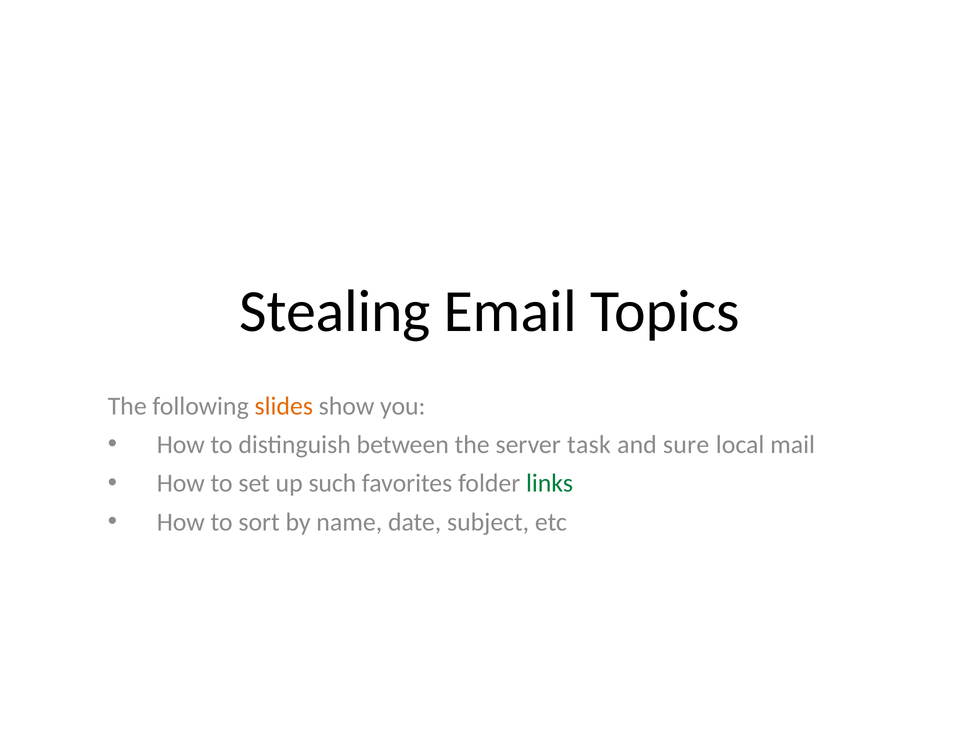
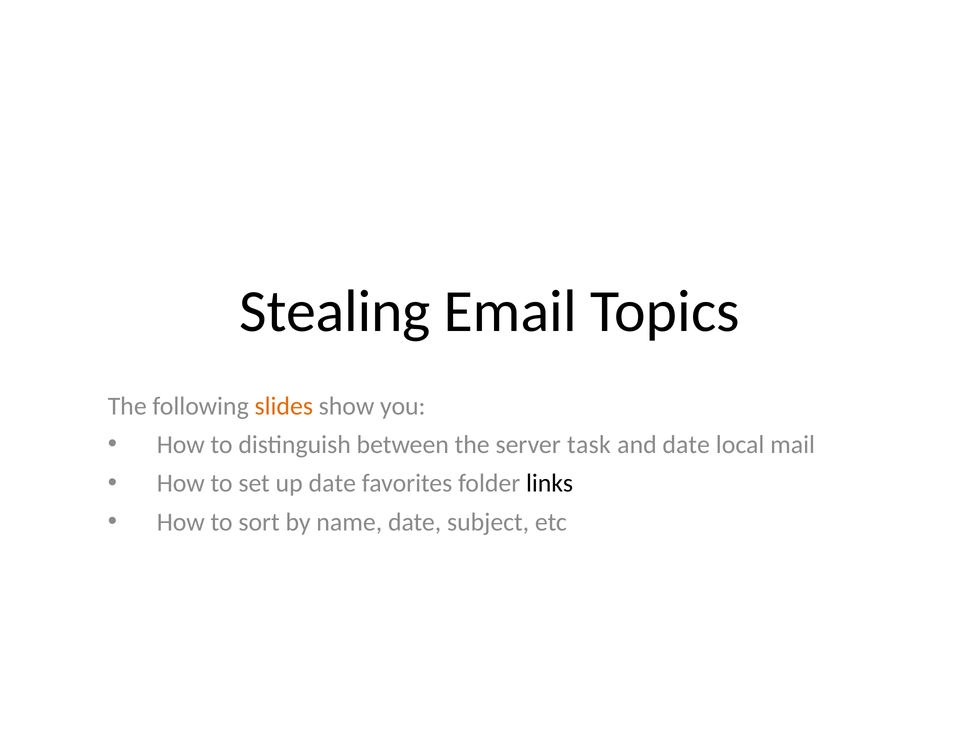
and sure: sure -> date
up such: such -> date
links colour: green -> black
